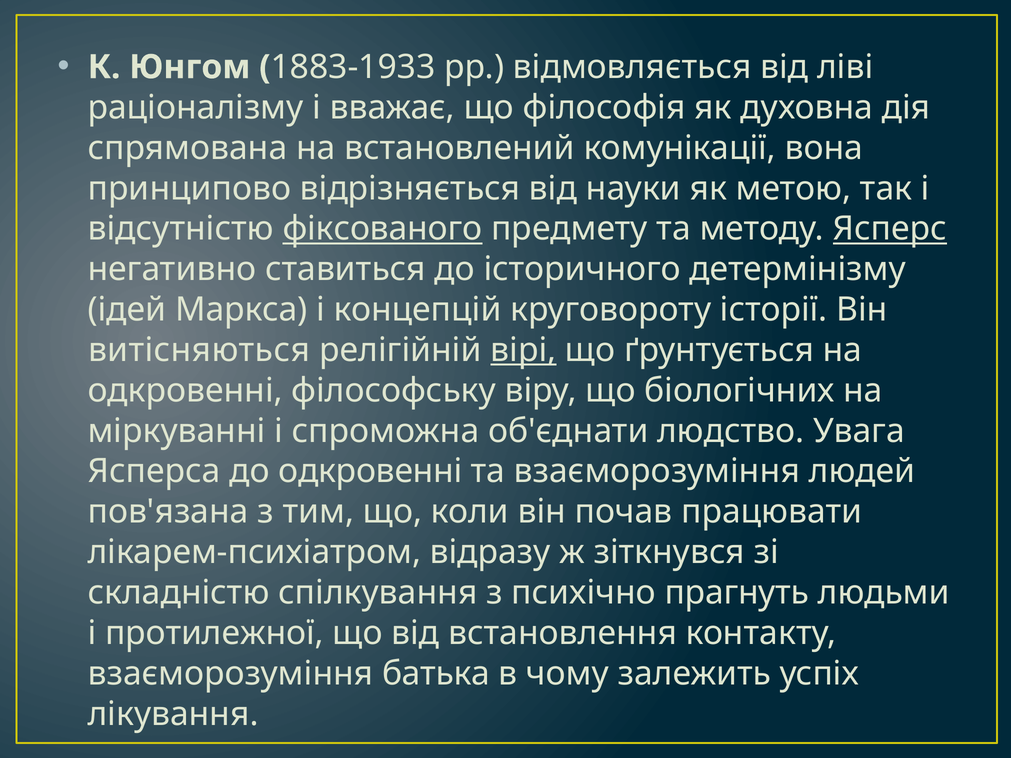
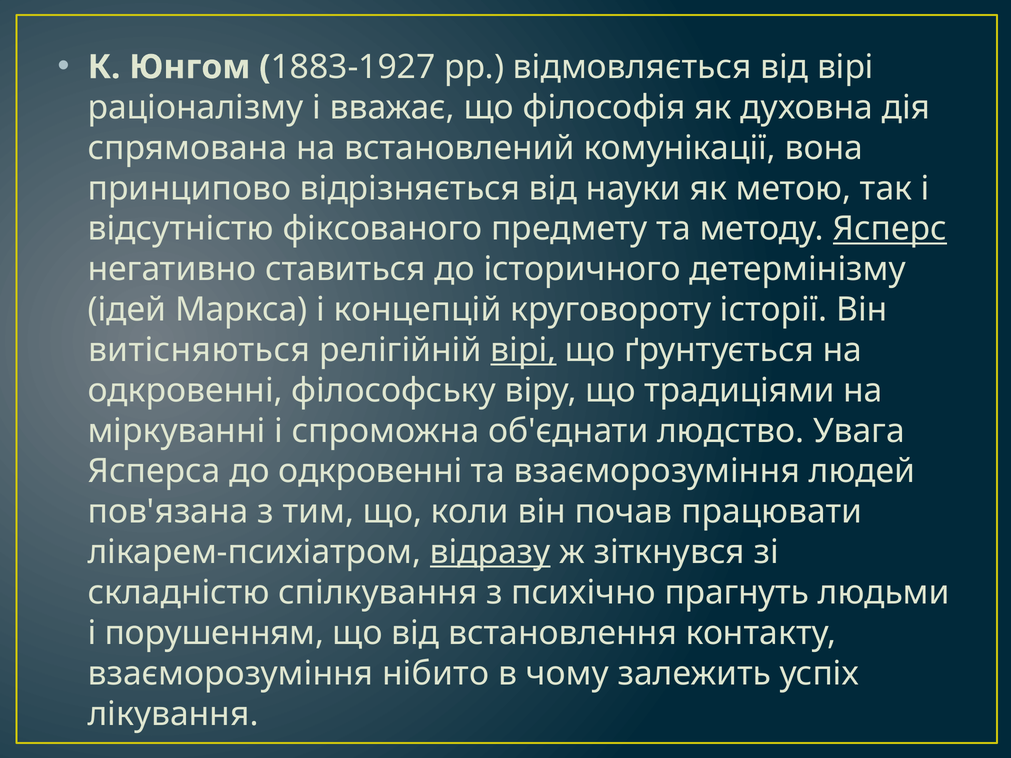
1883-1933: 1883-1933 -> 1883-1927
від ліві: ліві -> вірі
фіксованого underline: present -> none
біологічних: біологічних -> традиціями
відразу underline: none -> present
протилежної: протилежної -> порушенням
батька: батька -> нібито
